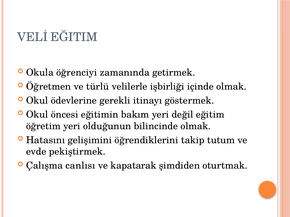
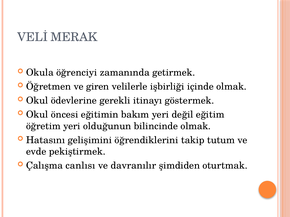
VELİ EĞITIM: EĞITIM -> MERAK
türlü: türlü -> giren
kapatarak: kapatarak -> davranılır
